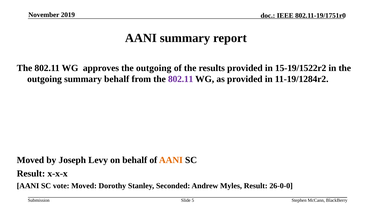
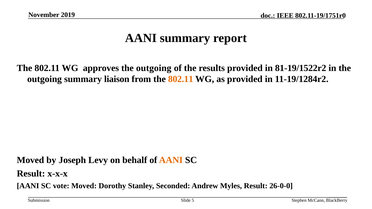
15-19/1522r2: 15-19/1522r2 -> 81-19/1522r2
summary behalf: behalf -> liaison
802.11 at (181, 79) colour: purple -> orange
